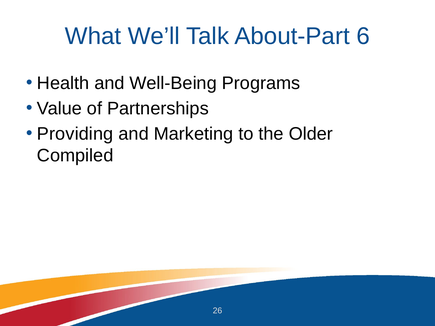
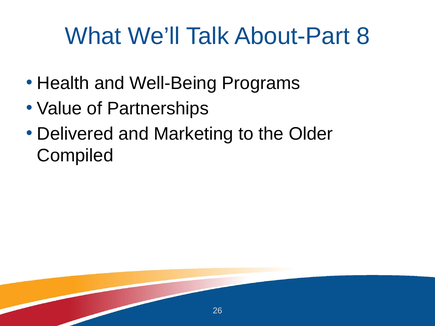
6: 6 -> 8
Providing: Providing -> Delivered
